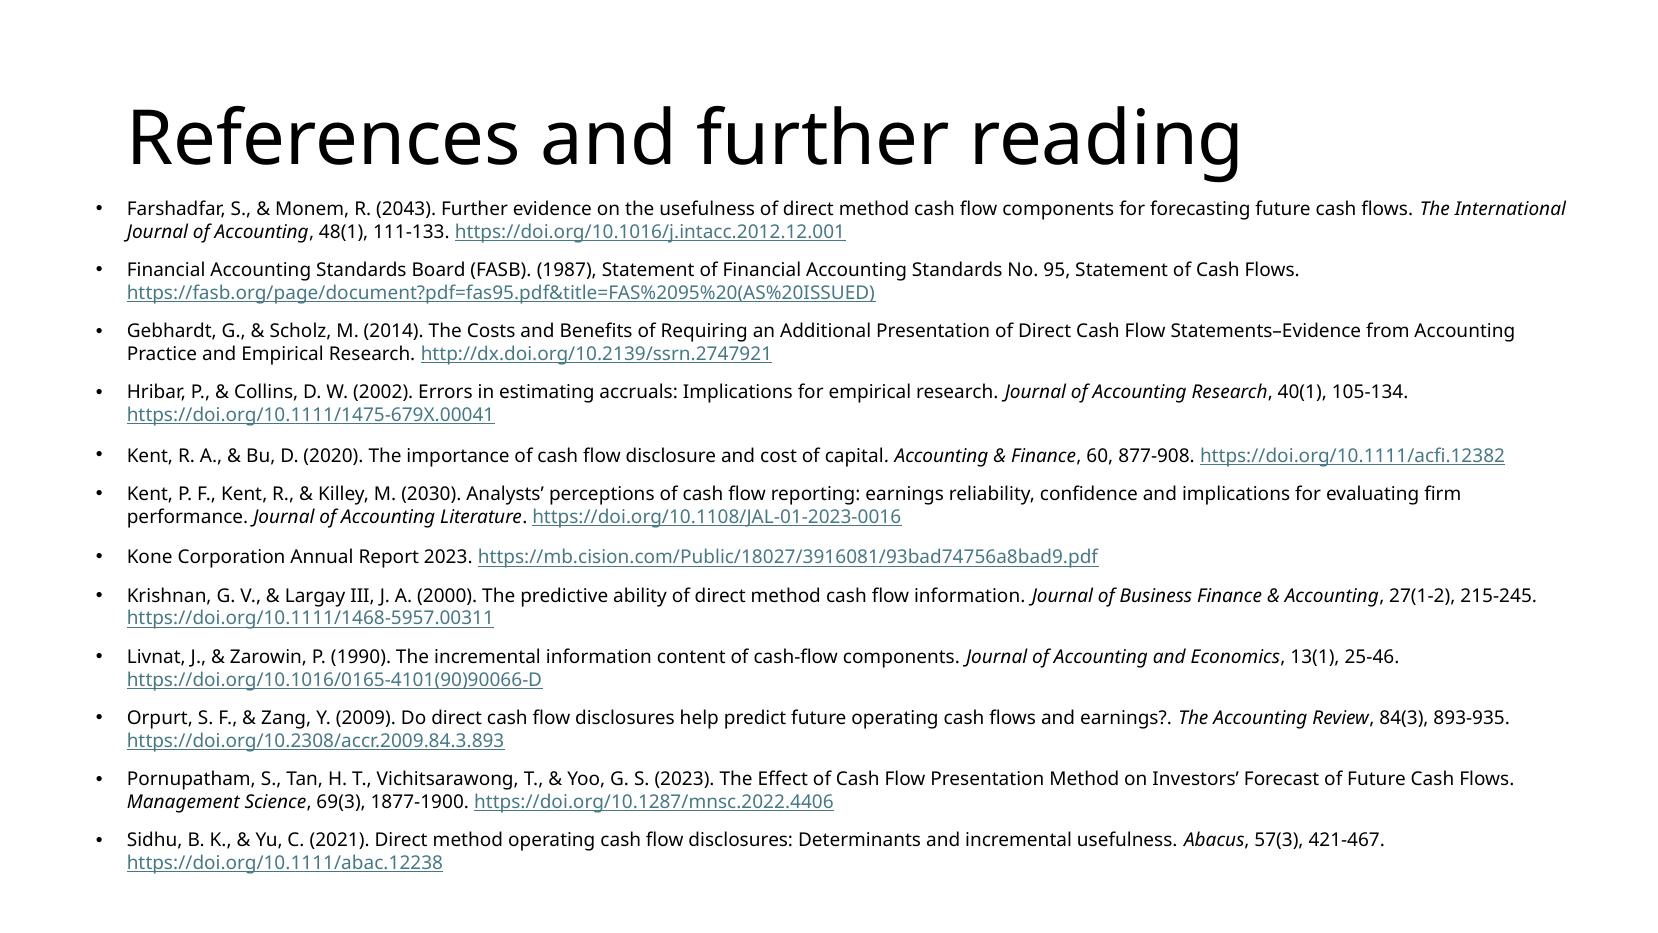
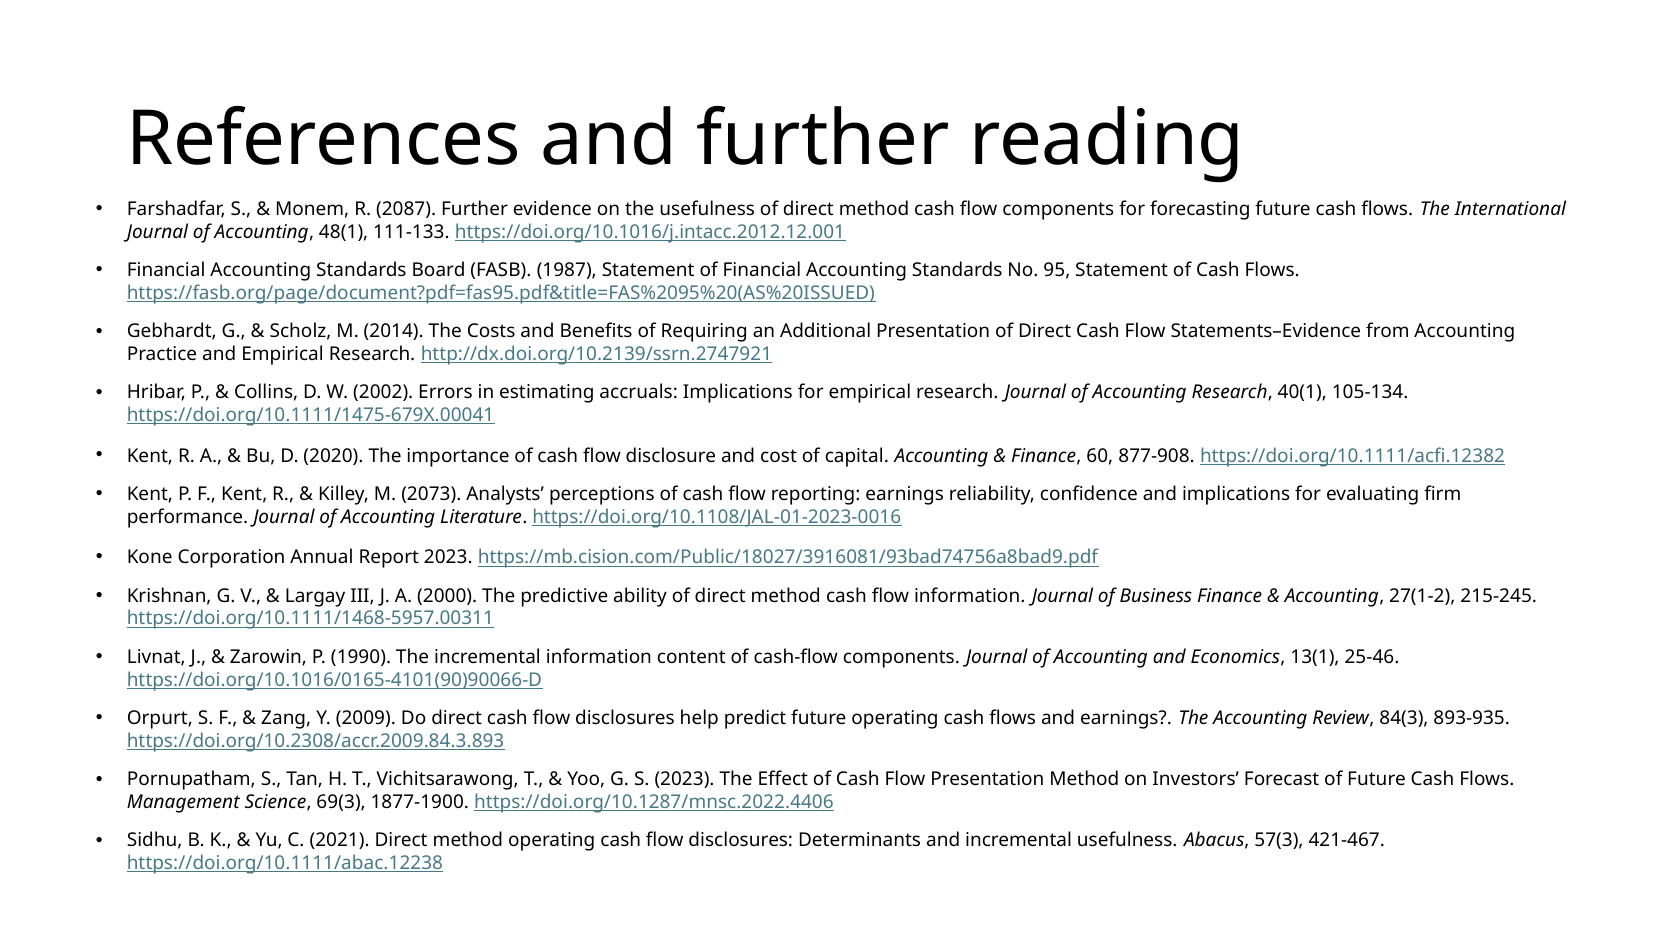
2043: 2043 -> 2087
2030: 2030 -> 2073
